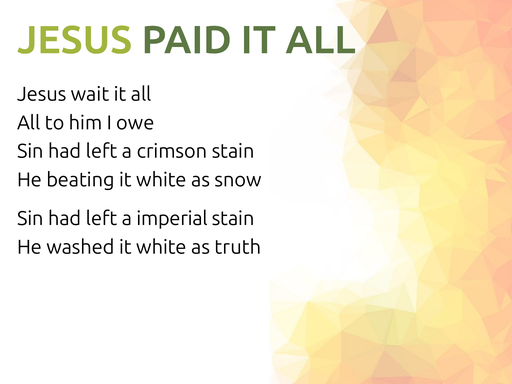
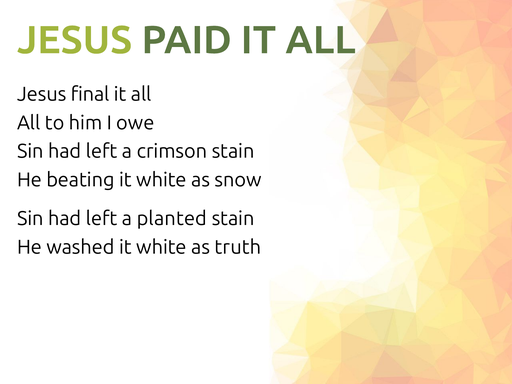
wait: wait -> final
imperial: imperial -> planted
